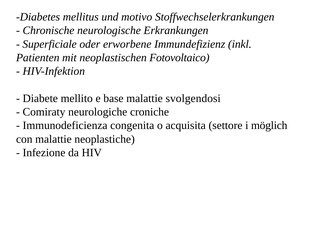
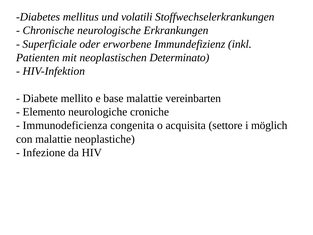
motivo: motivo -> volatili
Fotovoltaico: Fotovoltaico -> Determinato
svolgendosi: svolgendosi -> vereinbarten
Comiraty: Comiraty -> Elemento
